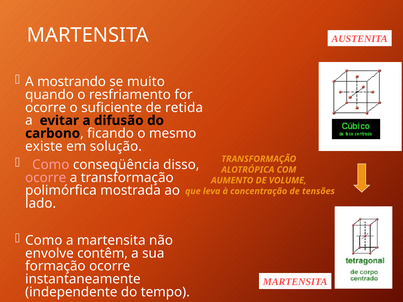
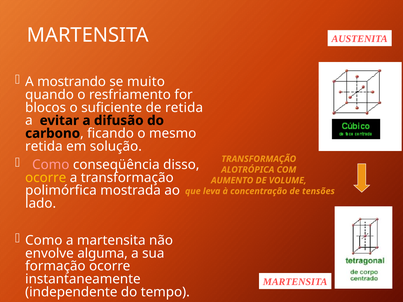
ocorre at (46, 108): ocorre -> blocos
existe at (44, 146): existe -> retida
ocorre at (46, 178) colour: pink -> yellow
contêm: contêm -> alguma
